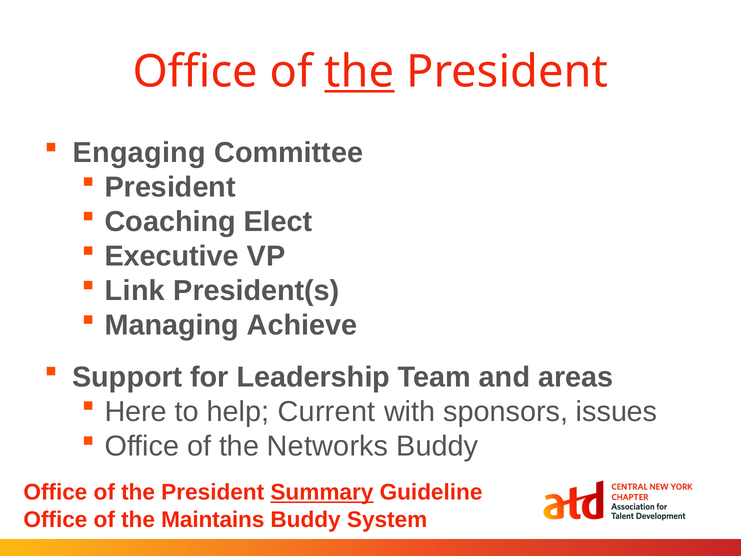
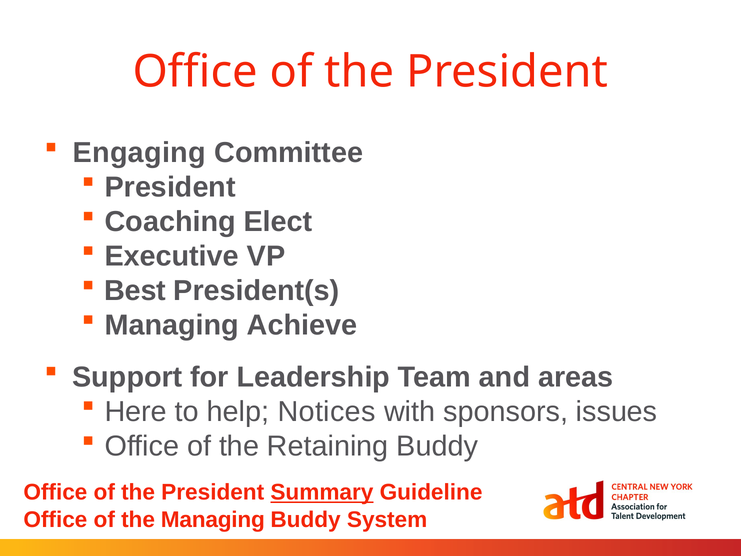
the at (359, 72) underline: present -> none
Link: Link -> Best
Current: Current -> Notices
Networks: Networks -> Retaining
the Maintains: Maintains -> Managing
